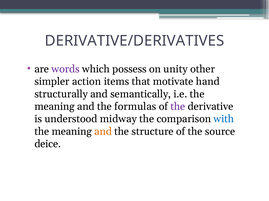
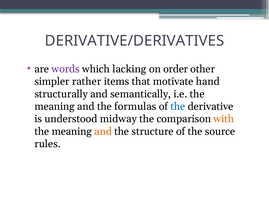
possess: possess -> lacking
unity: unity -> order
action: action -> rather
the at (178, 107) colour: purple -> blue
with colour: blue -> orange
deice: deice -> rules
